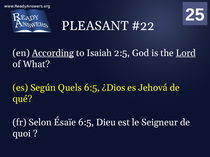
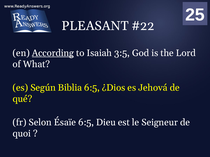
2:5: 2:5 -> 3:5
Lord underline: present -> none
Quels: Quels -> Biblia
